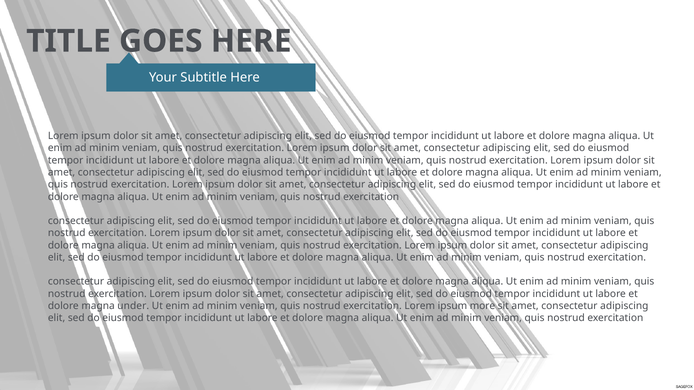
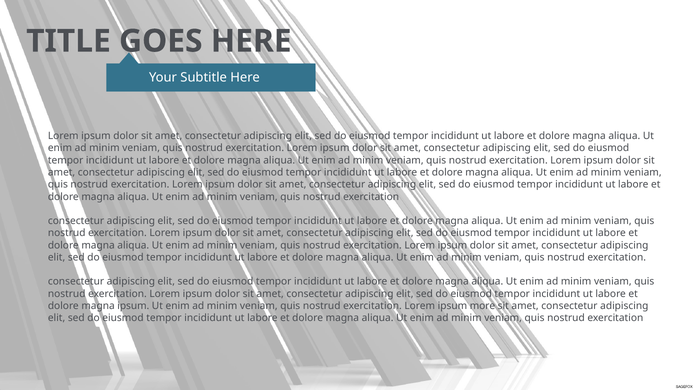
magna under: under -> ipsum
